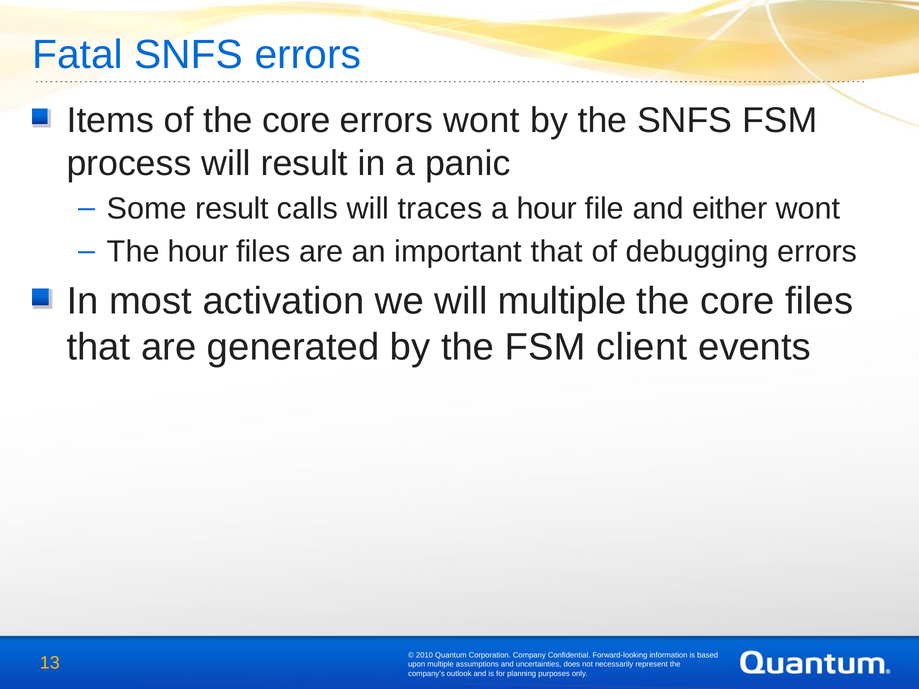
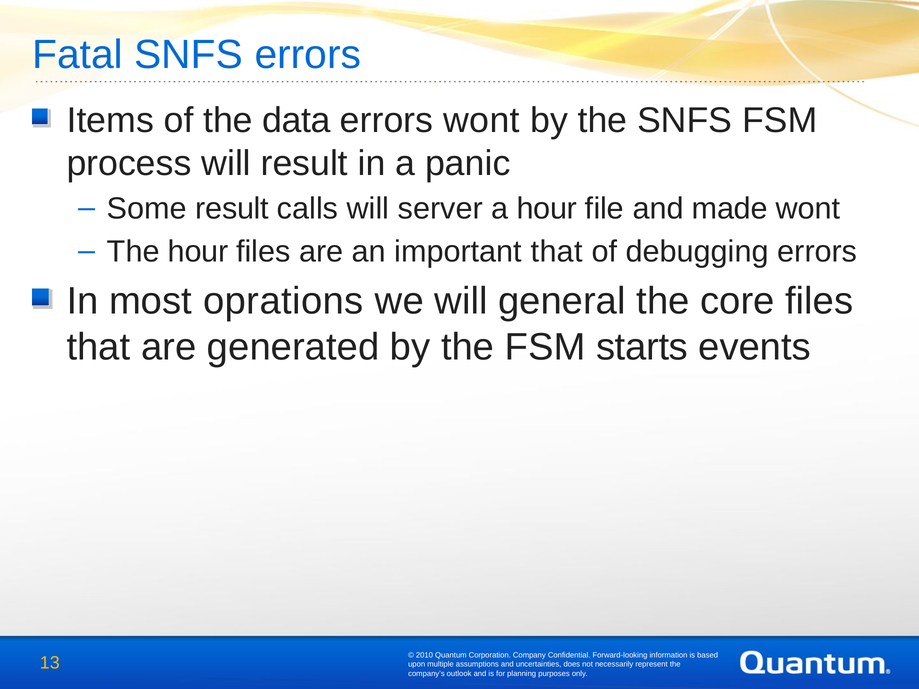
of the core: core -> data
traces: traces -> server
either: either -> made
activation: activation -> oprations
will multiple: multiple -> general
client: client -> starts
